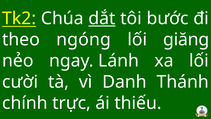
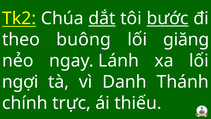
bước underline: none -> present
ngóng: ngóng -> buông
cười: cười -> ngợi
